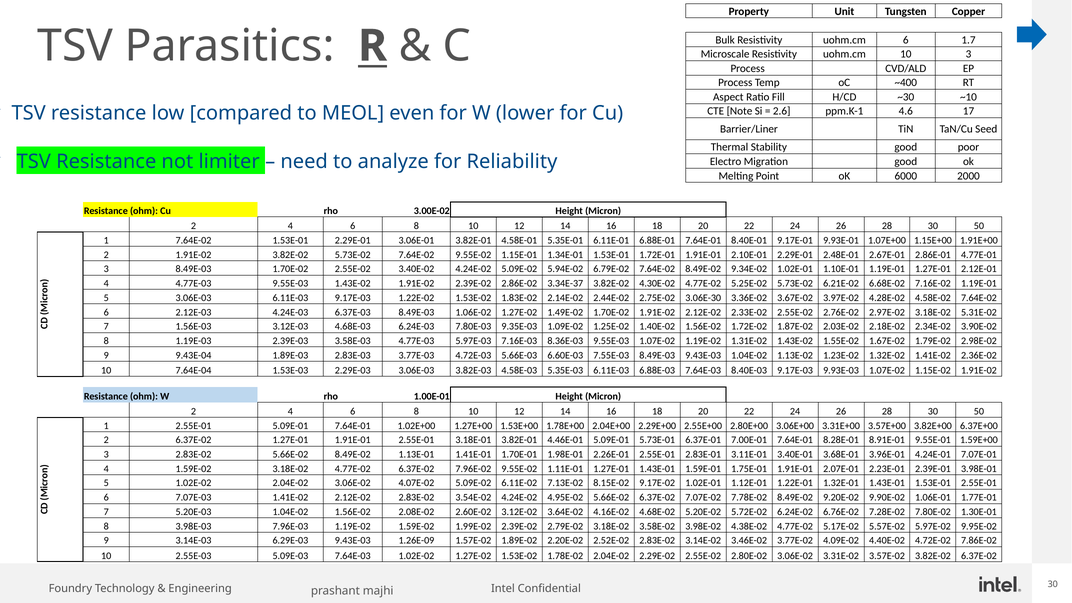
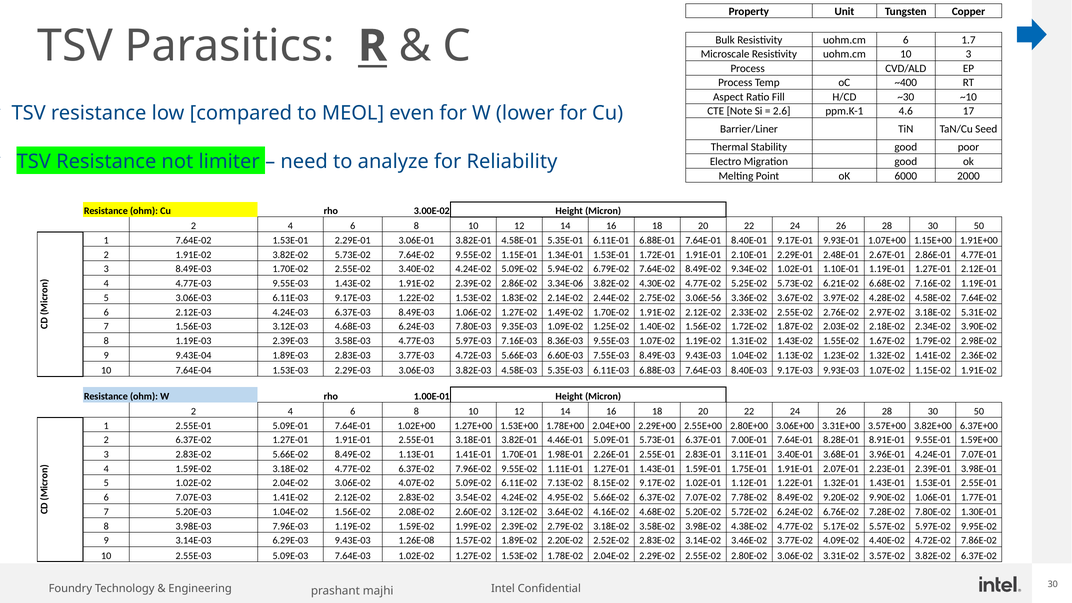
3.34E-37: 3.34E-37 -> 3.34E-06
3.06E-30: 3.06E-30 -> 3.06E-56
1.26E-09: 1.26E-09 -> 1.26E-08
